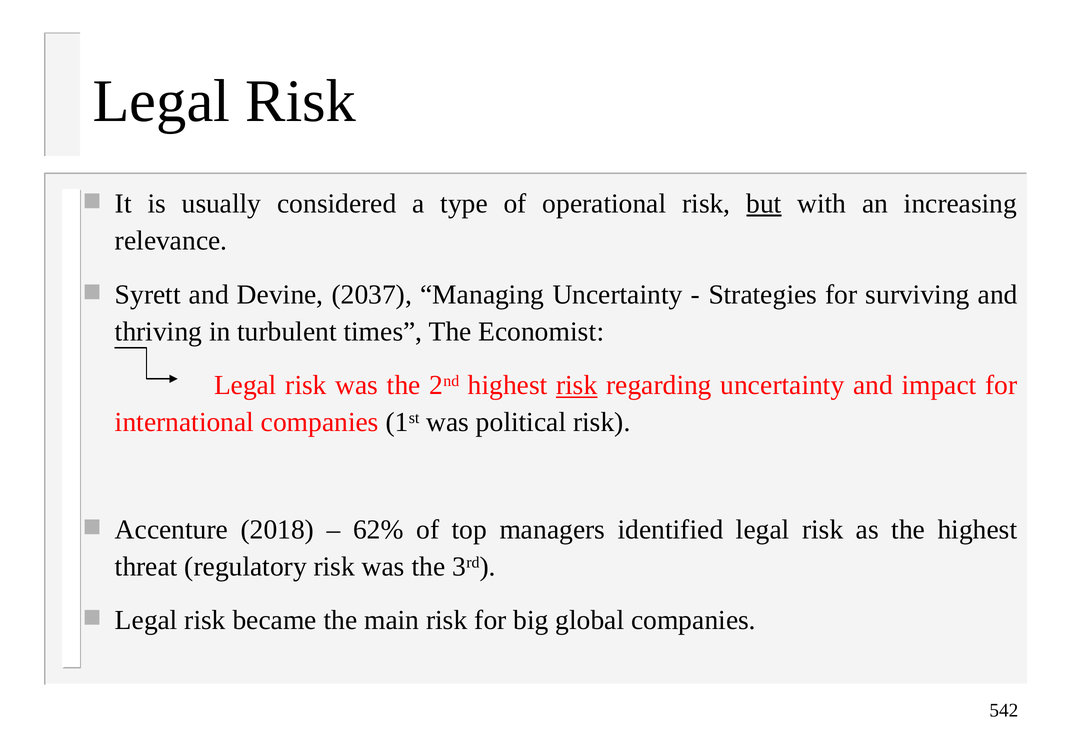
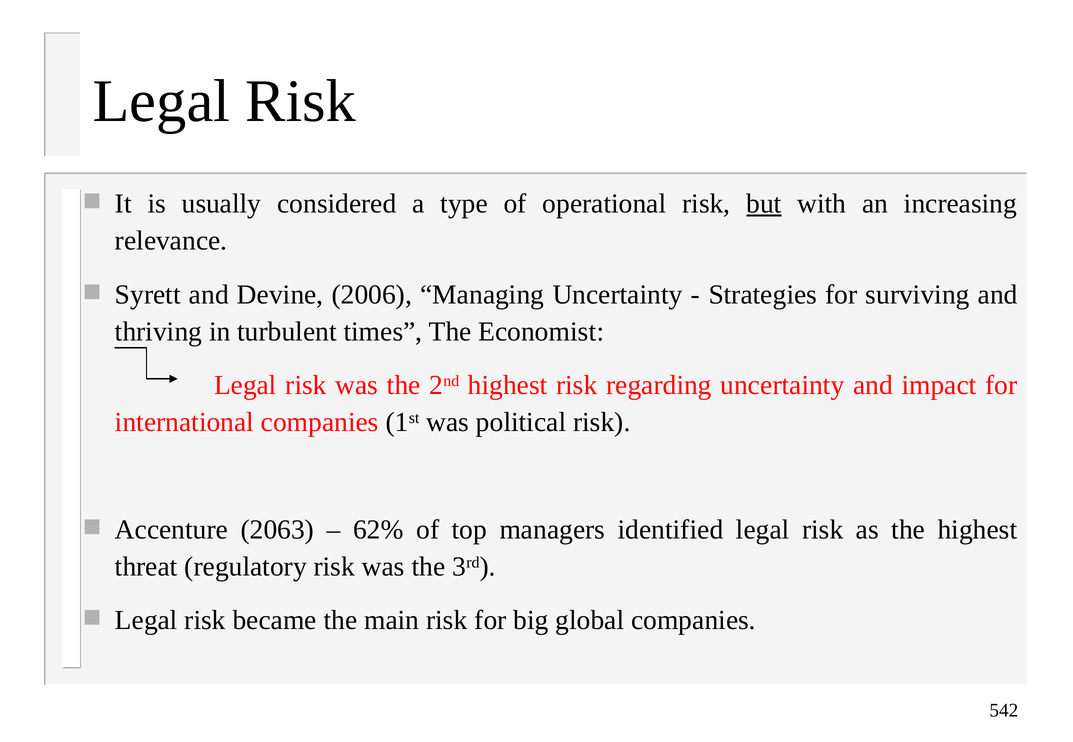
2037: 2037 -> 2006
risk at (577, 386) underline: present -> none
2018: 2018 -> 2063
